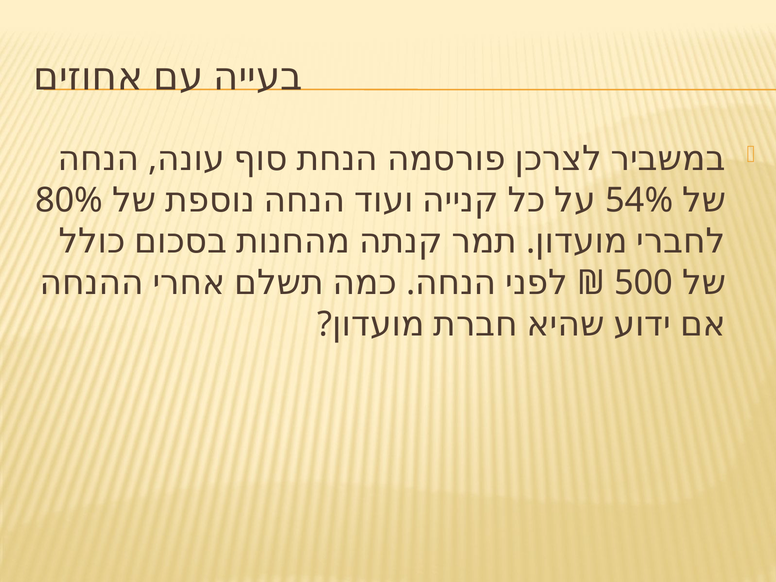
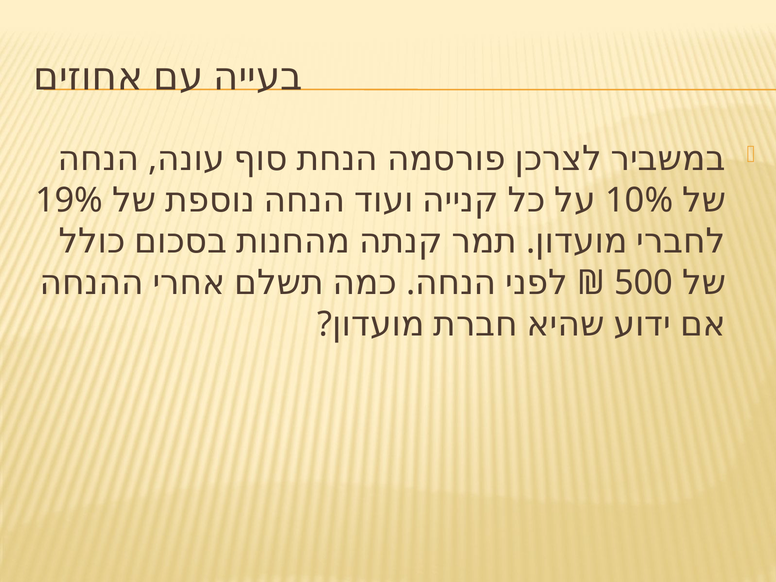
80%: 80% -> 19%
54%: 54% -> 10%
